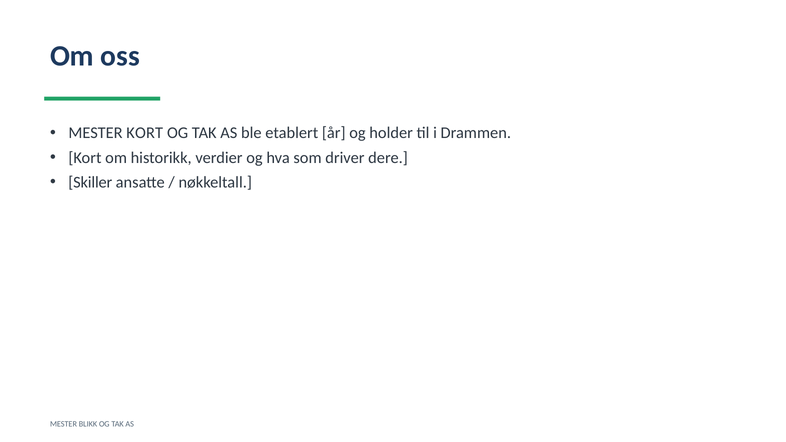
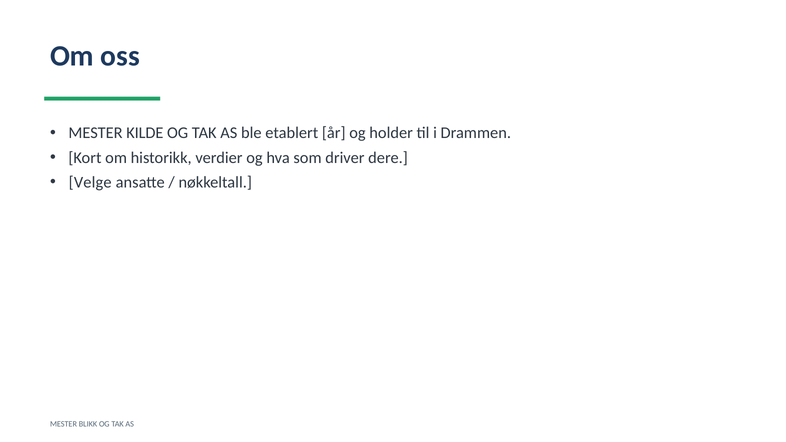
MESTER KORT: KORT -> KILDE
Skiller: Skiller -> Velge
